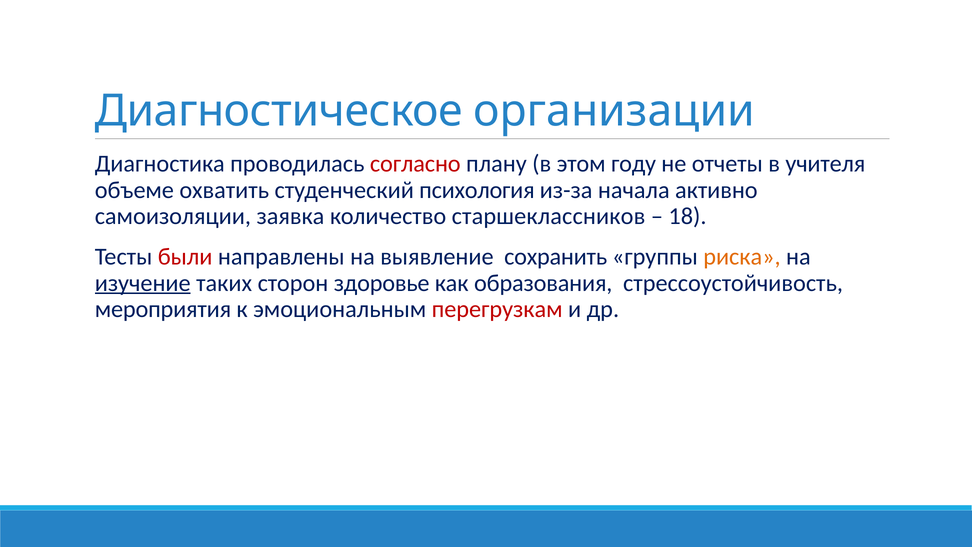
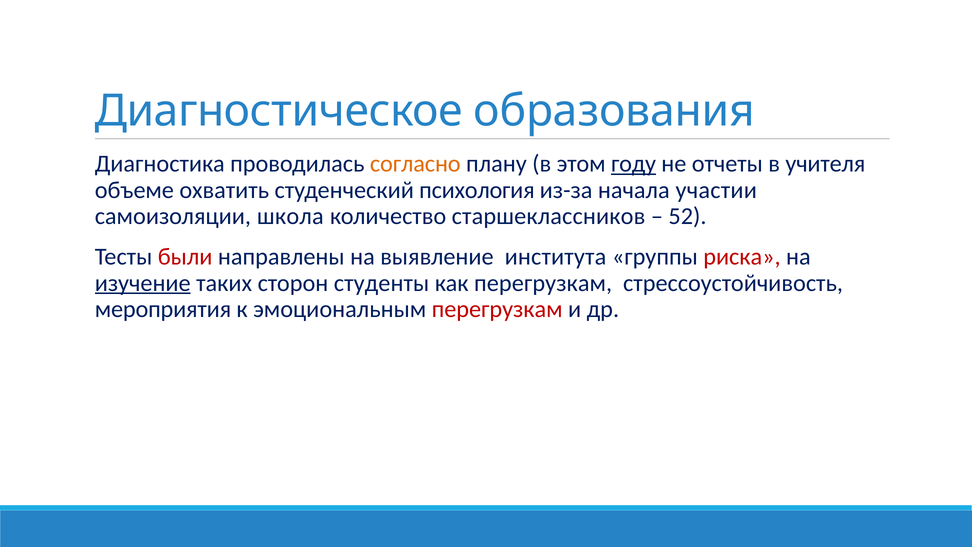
организации: организации -> образования
согласно colour: red -> orange
году underline: none -> present
активно: активно -> участии
заявка: заявка -> школа
18: 18 -> 52
сохранить: сохранить -> института
риска colour: orange -> red
здоровье: здоровье -> студенты
как образования: образования -> перегрузкам
